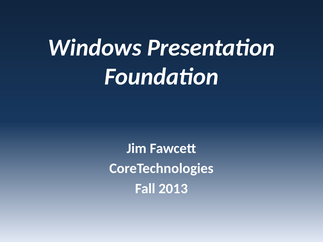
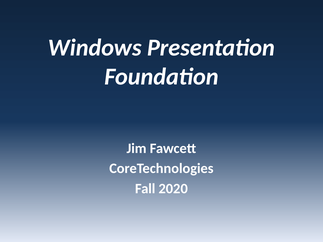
2013: 2013 -> 2020
